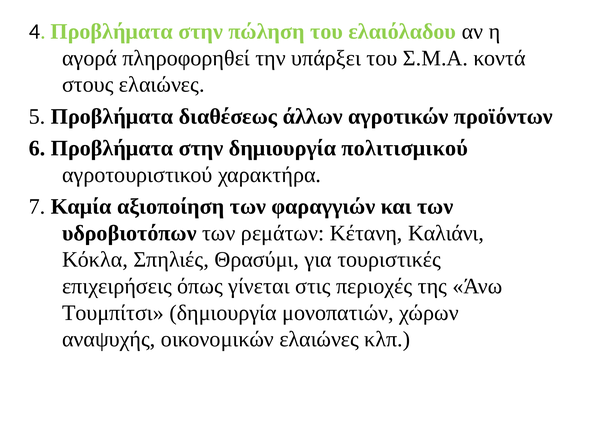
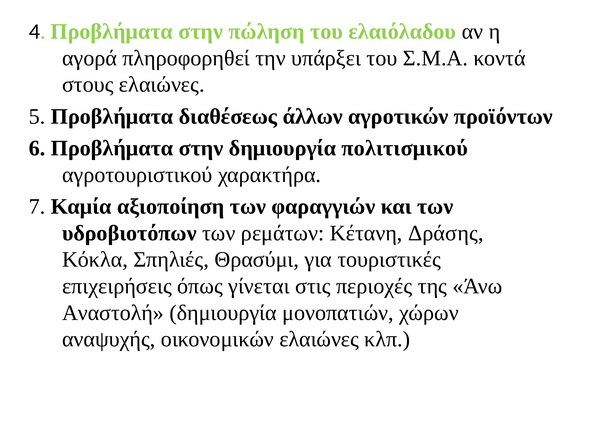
Καλιάνι: Καλιάνι -> Δράσης
Τουμπίτσι: Τουμπίτσι -> Αναστολή
